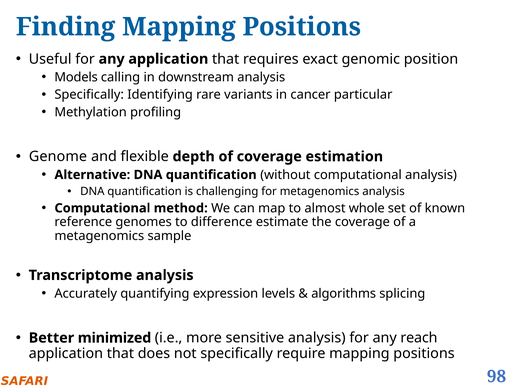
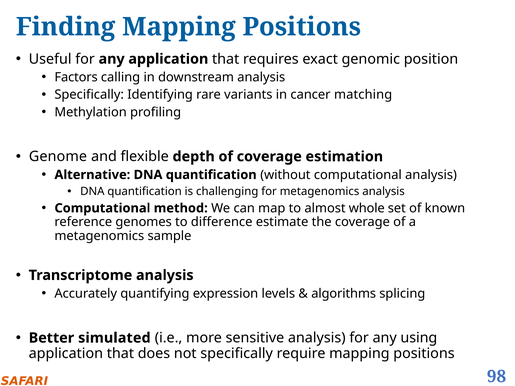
Models: Models -> Factors
particular: particular -> matching
minimized: minimized -> simulated
reach: reach -> using
